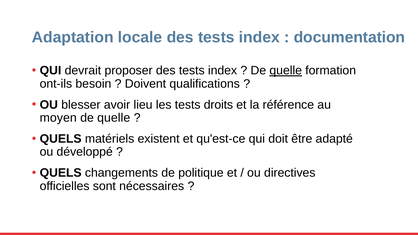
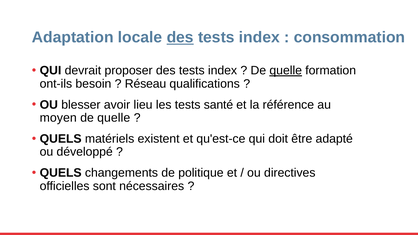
des at (180, 37) underline: none -> present
documentation: documentation -> consommation
Doivent: Doivent -> Réseau
droits: droits -> santé
